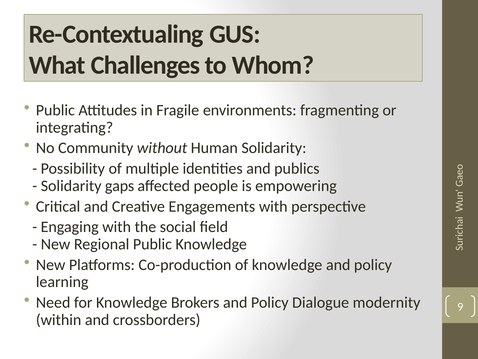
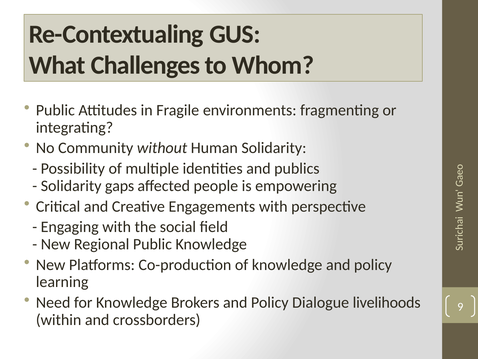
modernity: modernity -> livelihoods
